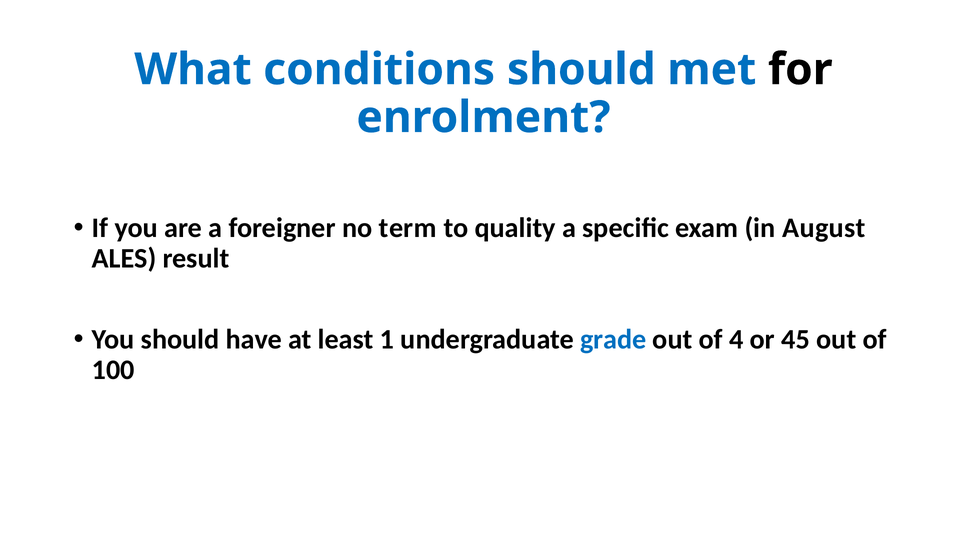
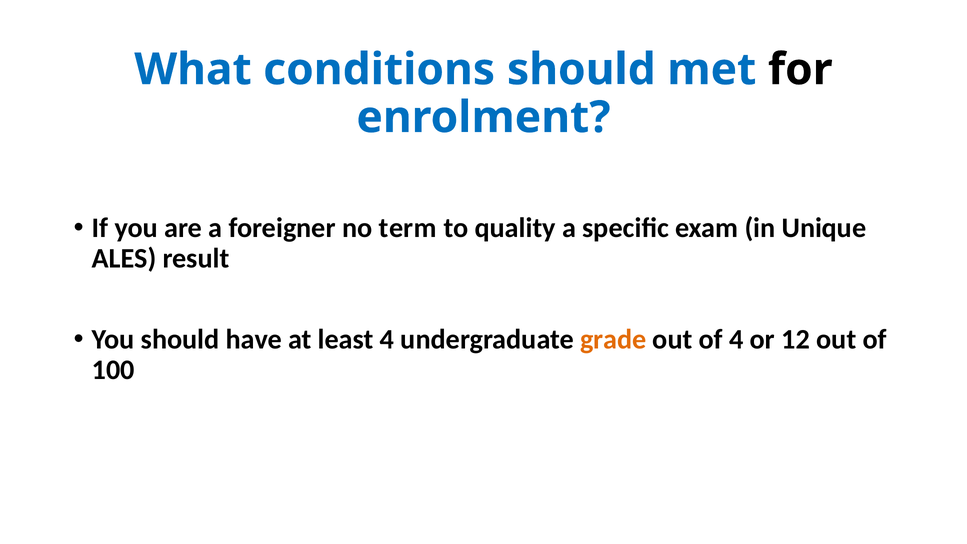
August: August -> Unique
least 1: 1 -> 4
grade colour: blue -> orange
45: 45 -> 12
